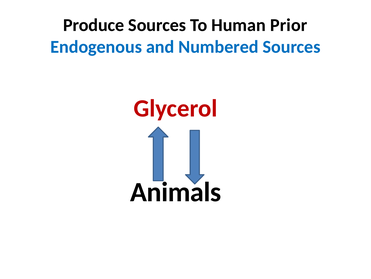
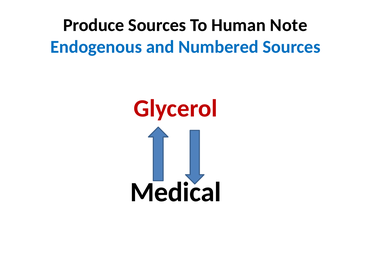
Prior: Prior -> Note
Animals: Animals -> Medical
